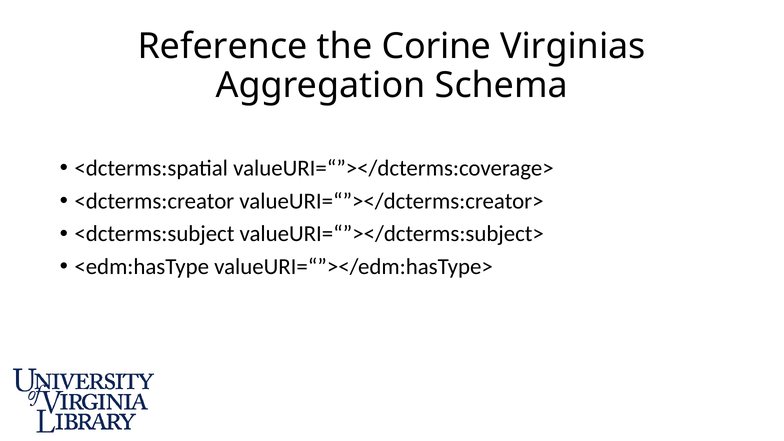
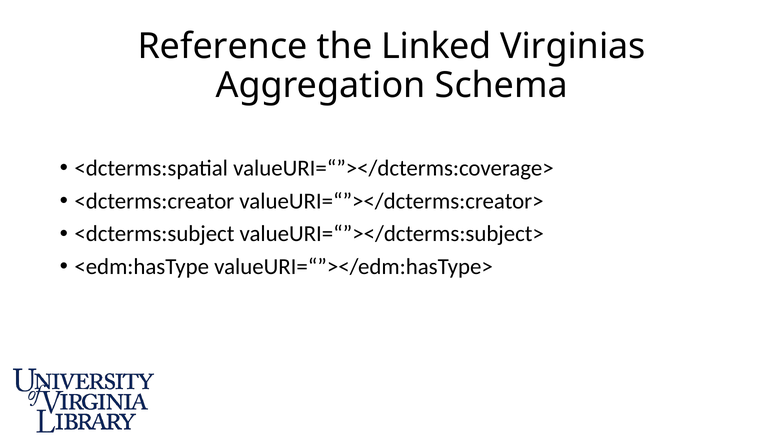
Corine: Corine -> Linked
